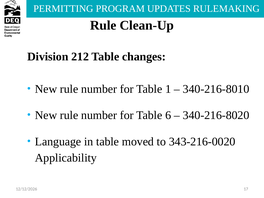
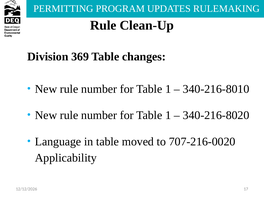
212: 212 -> 369
6 at (168, 115): 6 -> 1
343-216-0020: 343-216-0020 -> 707-216-0020
